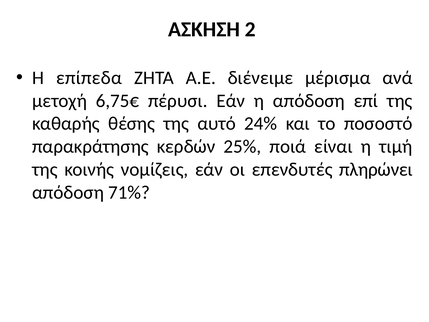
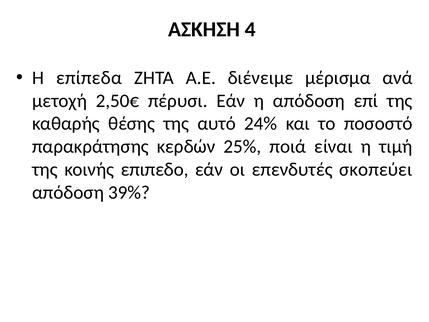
2: 2 -> 4
6,75€: 6,75€ -> 2,50€
νομίζεις: νομίζεις -> επιπεδο
πληρώνει: πληρώνει -> σκοπεύει
71%: 71% -> 39%
